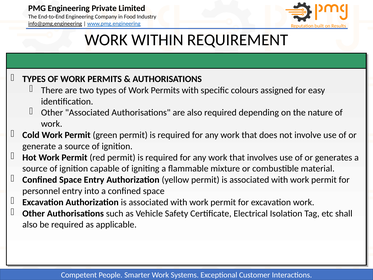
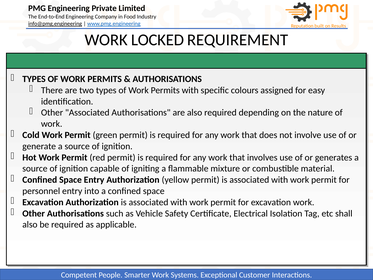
WITHIN: WITHIN -> LOCKED
